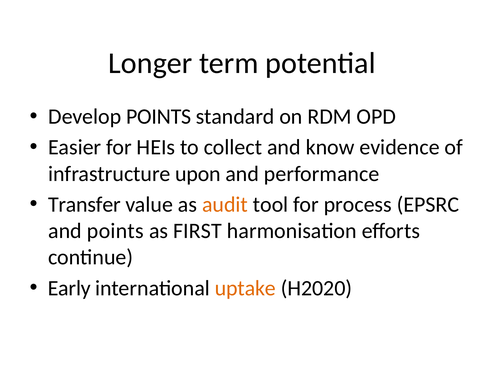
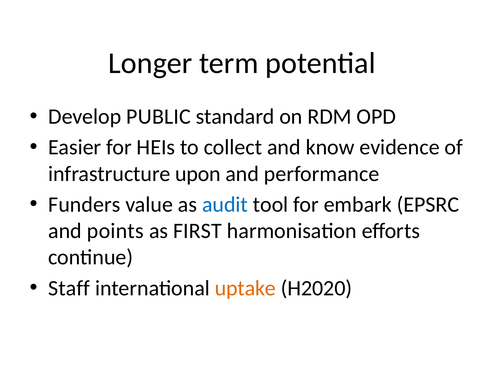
Develop POINTS: POINTS -> PUBLIC
Transfer: Transfer -> Funders
audit colour: orange -> blue
process: process -> embark
Early: Early -> Staff
